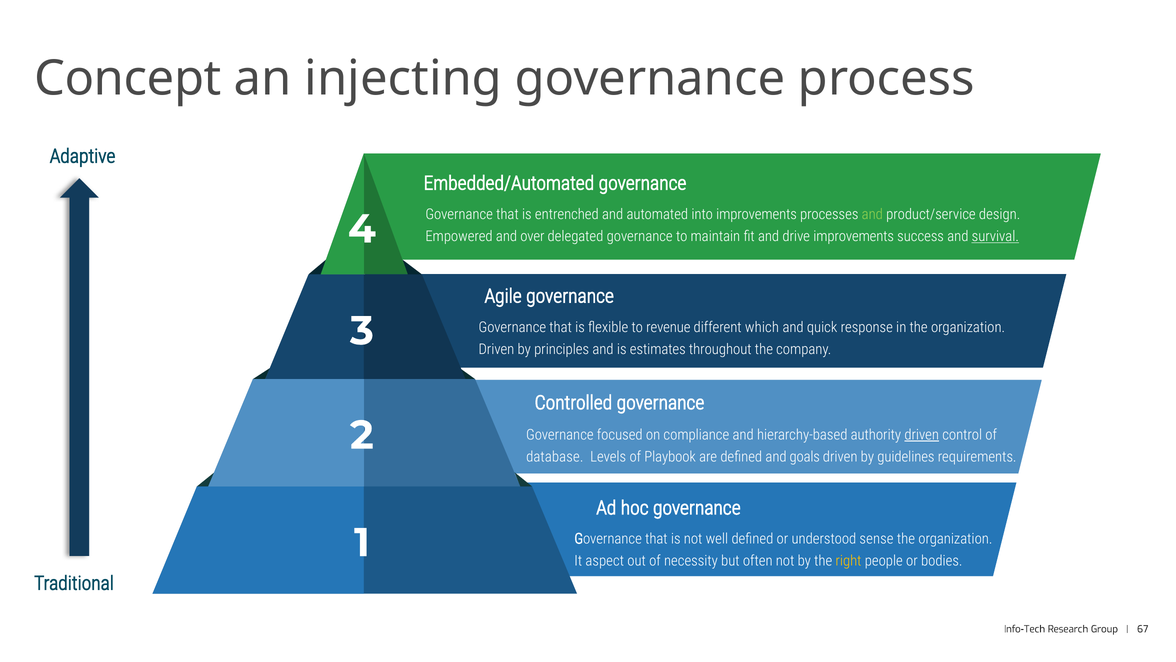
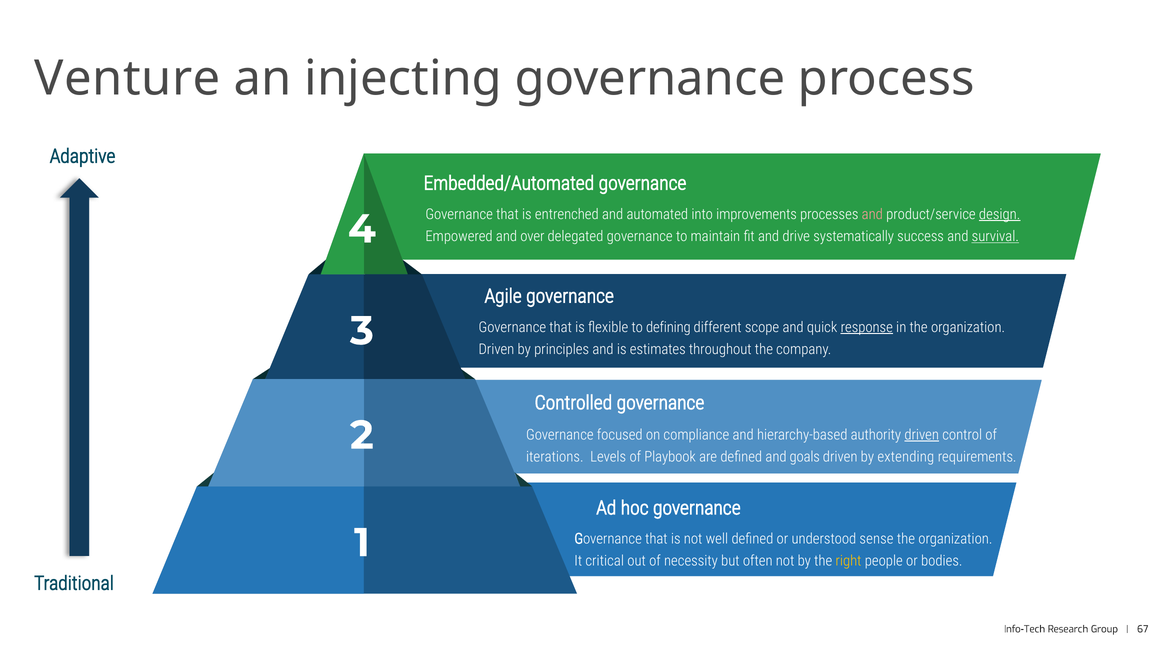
Concept: Concept -> Venture
and at (872, 214) colour: light green -> pink
design underline: none -> present
drive improvements: improvements -> systematically
revenue: revenue -> defining
which: which -> scope
response underline: none -> present
database: database -> iterations
guidelines: guidelines -> extending
aspect: aspect -> critical
